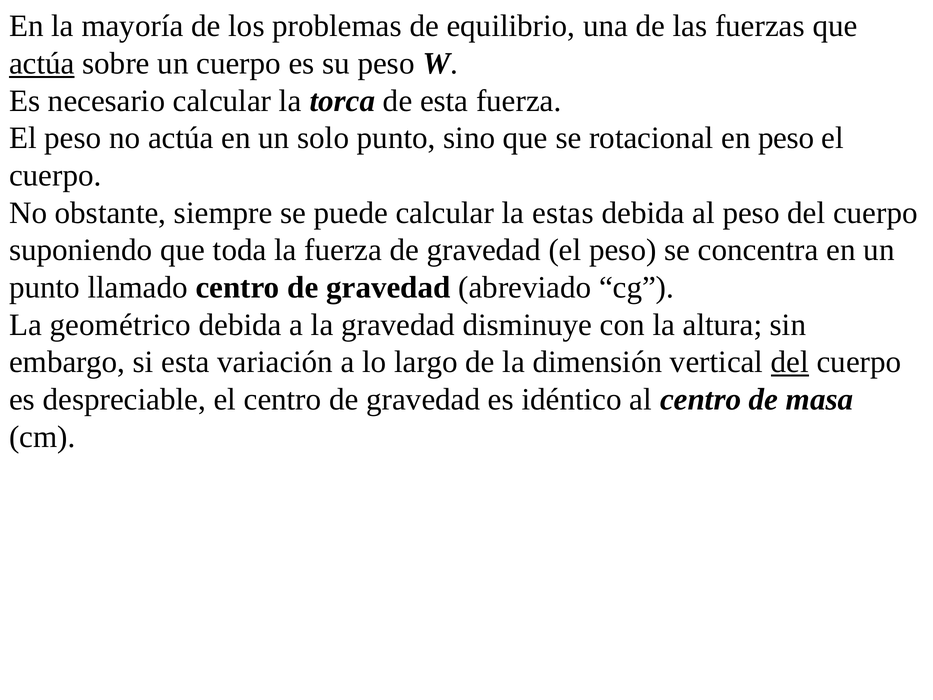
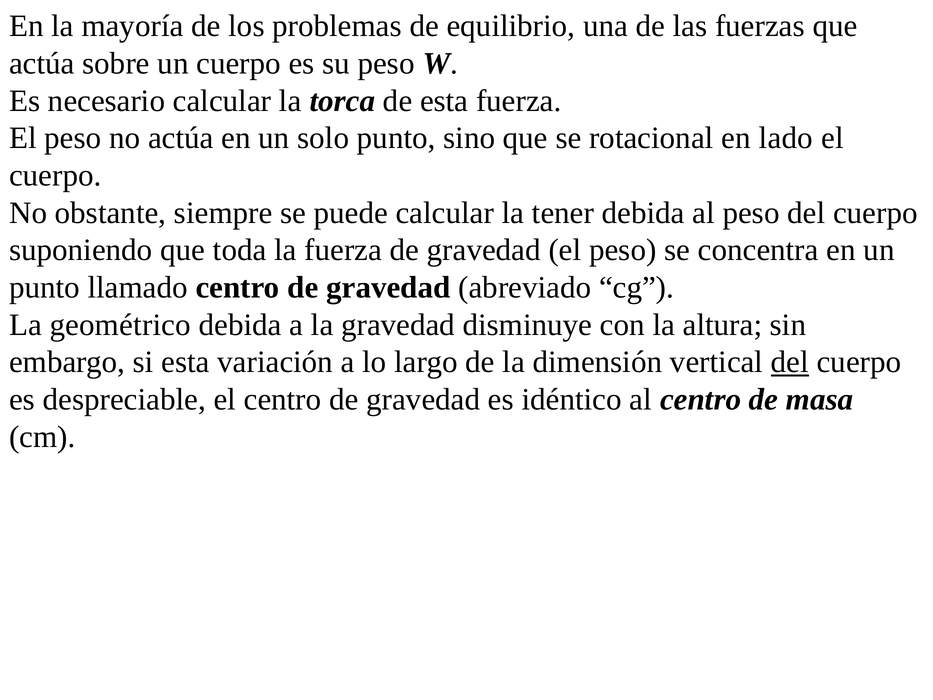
actúa at (42, 64) underline: present -> none
en peso: peso -> lado
estas: estas -> tener
